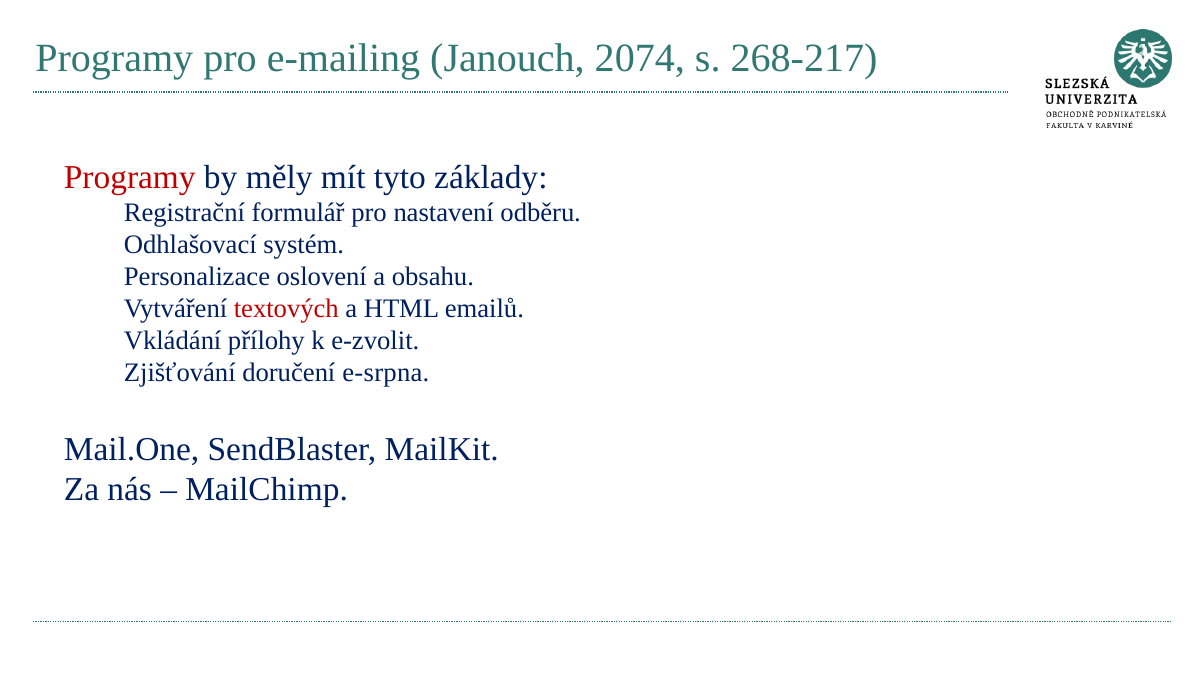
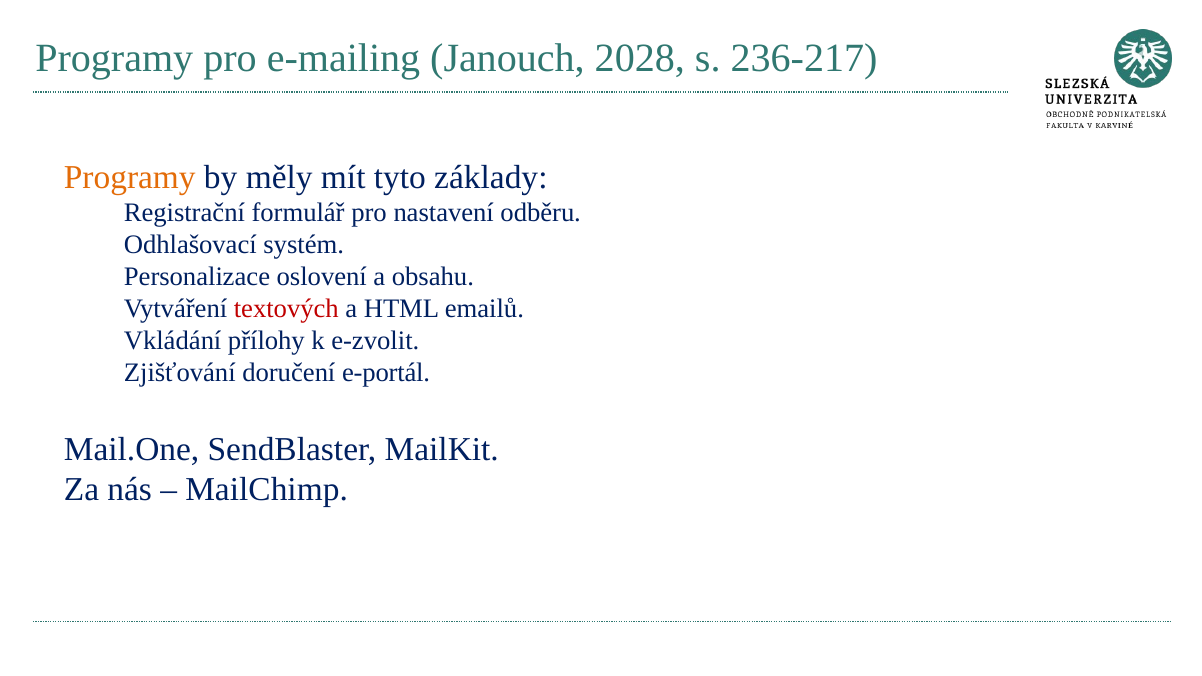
2074: 2074 -> 2028
268-217: 268-217 -> 236-217
Programy at (130, 177) colour: red -> orange
e-srpna: e-srpna -> e-portál
